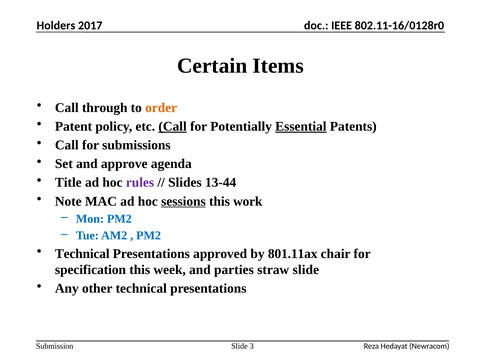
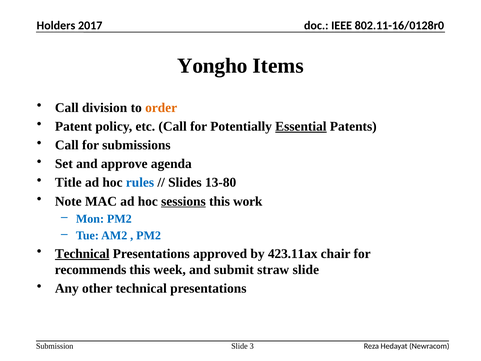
Certain: Certain -> Yongho
through: through -> division
Call at (173, 126) underline: present -> none
rules colour: purple -> blue
13-44: 13-44 -> 13-80
Technical at (82, 254) underline: none -> present
801.11ax: 801.11ax -> 423.11ax
specification: specification -> recommends
parties: parties -> submit
